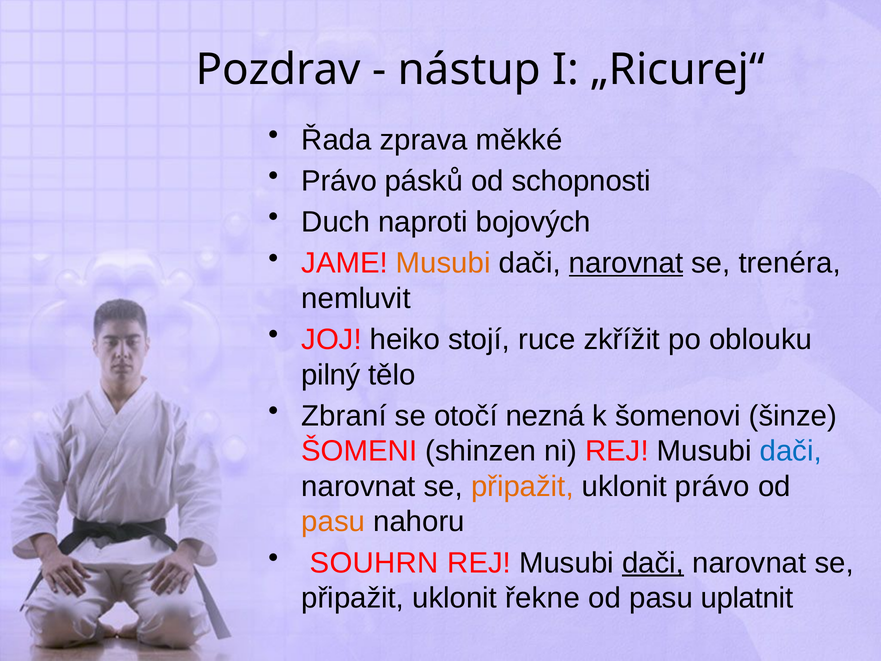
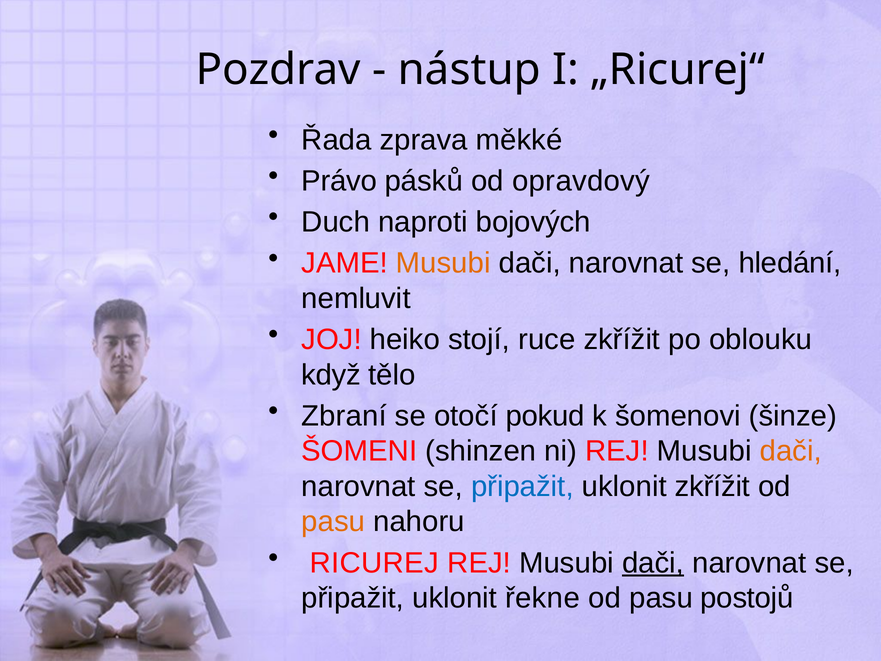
schopnosti: schopnosti -> opravdový
narovnat at (626, 263) underline: present -> none
trenéra: trenéra -> hledání
pilný: pilný -> když
nezná: nezná -> pokud
dači at (791, 451) colour: blue -> orange
připažit at (522, 486) colour: orange -> blue
uklonit právo: právo -> zkřížit
SOUHRN: SOUHRN -> RICUREJ
uplatnit: uplatnit -> postojů
